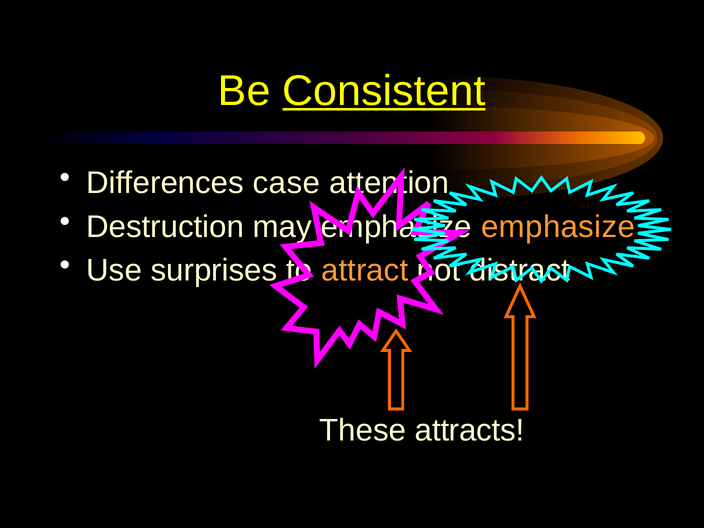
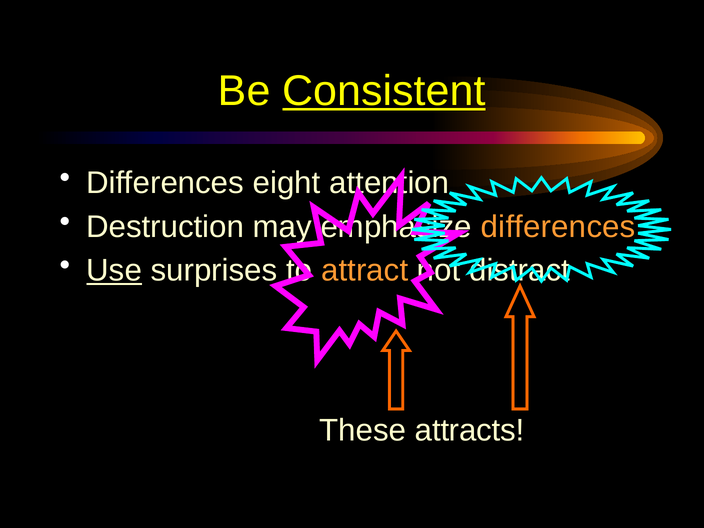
case: case -> eight
emphasize at (558, 227): emphasize -> differences
Use underline: none -> present
